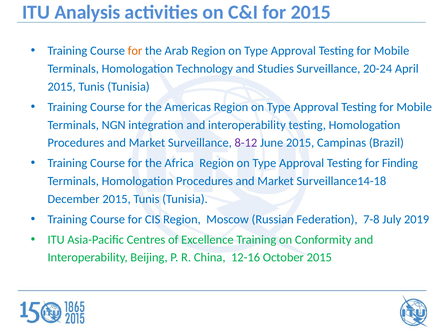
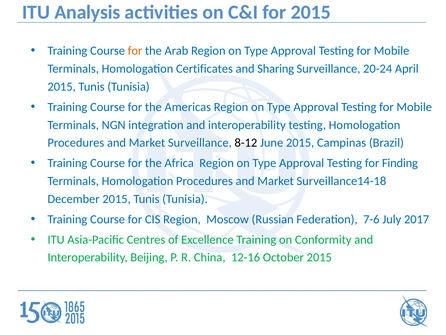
Technology: Technology -> Certificates
Studies: Studies -> Sharing
8-12 colour: purple -> black
7-8: 7-8 -> 7-6
2019: 2019 -> 2017
